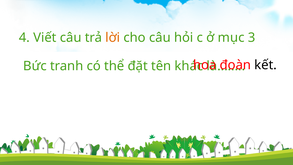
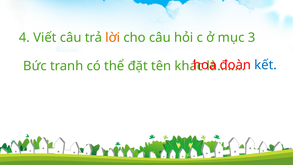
kết colour: black -> blue
